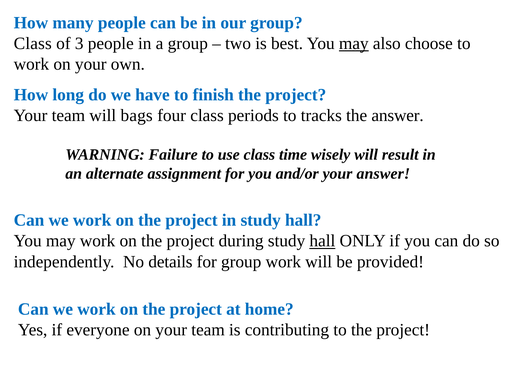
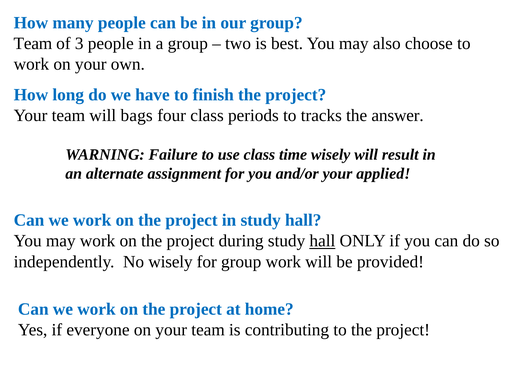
Class at (33, 43): Class -> Team
may at (354, 43) underline: present -> none
your answer: answer -> applied
No details: details -> wisely
